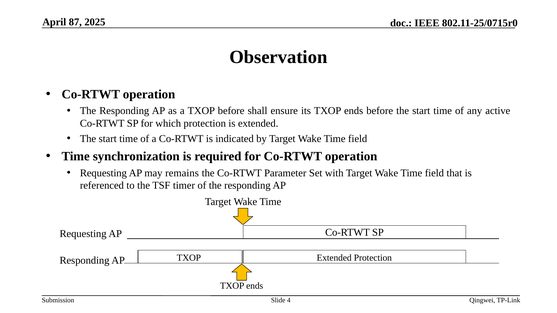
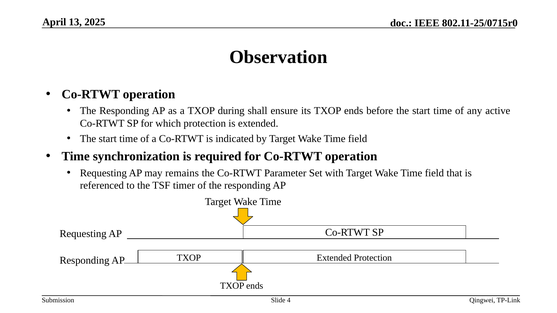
87: 87 -> 13
TXOP before: before -> during
